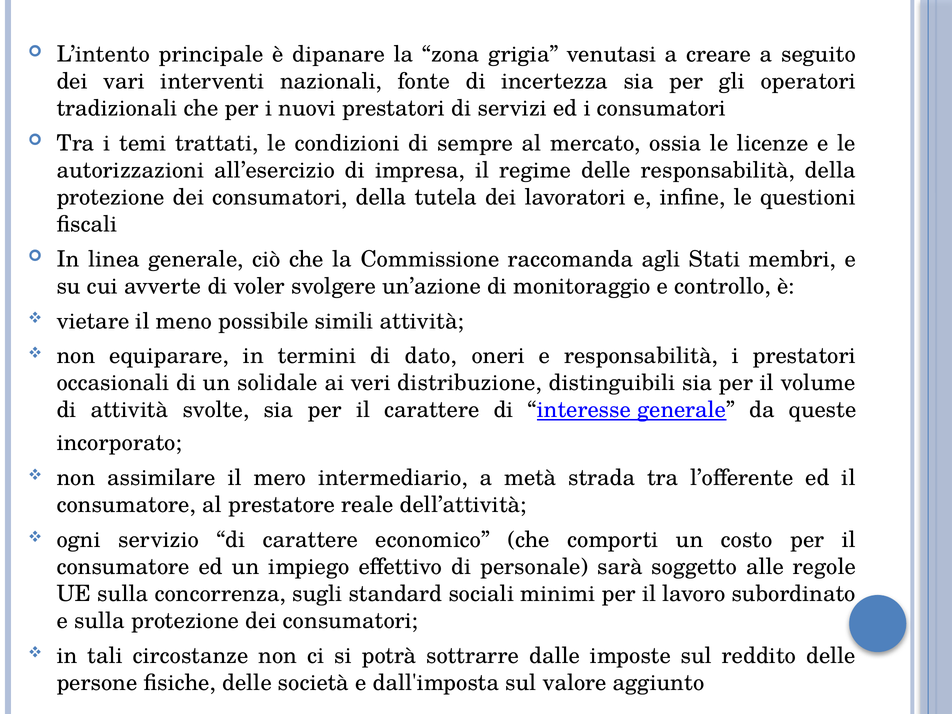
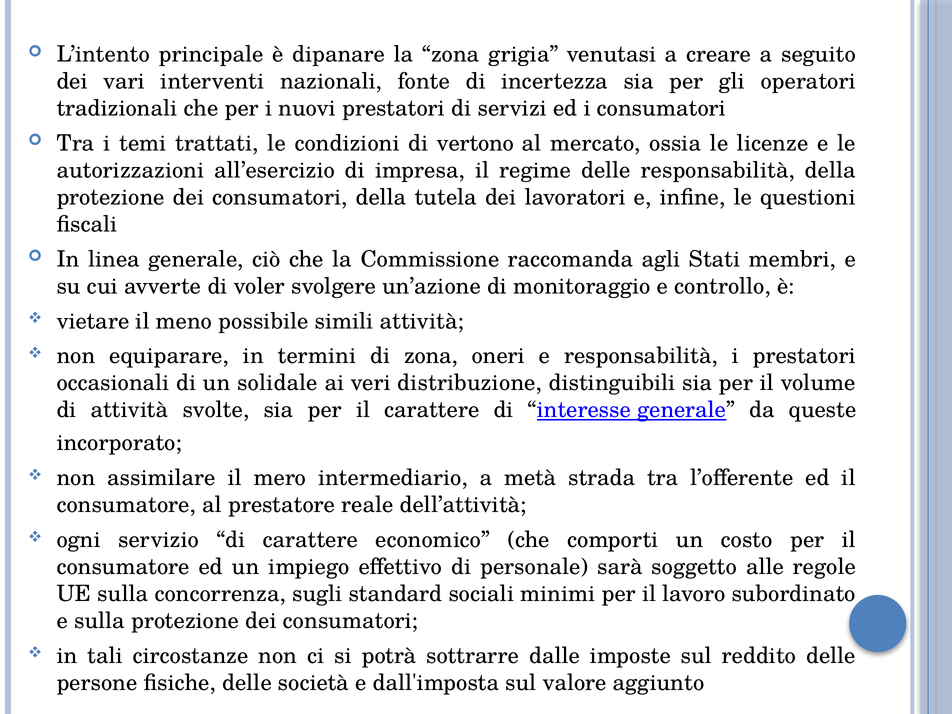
sempre: sempre -> vertono
di dato: dato -> zona
